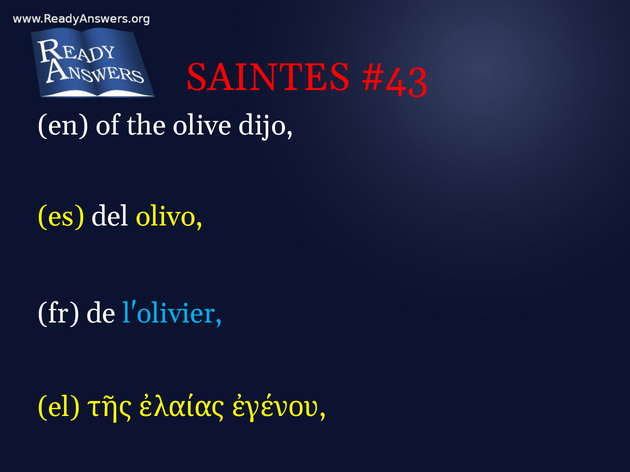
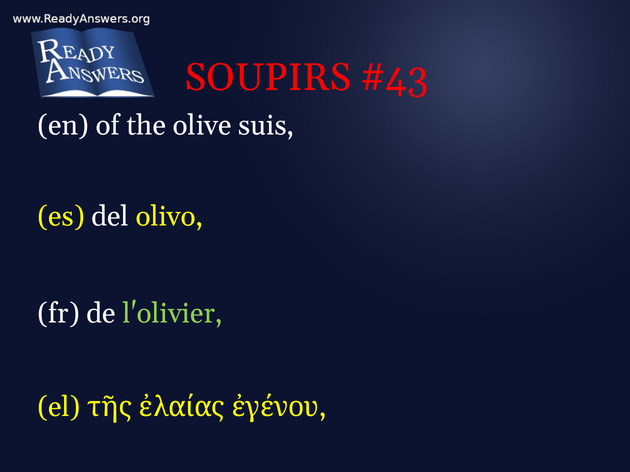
SAINTES: SAINTES -> SOUPIRS
dijo: dijo -> suis
l'olivier colour: light blue -> light green
